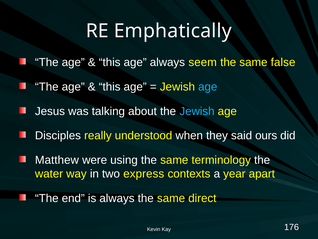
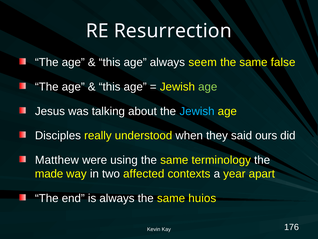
Emphatically: Emphatically -> Resurrection
age at (208, 87) colour: light blue -> light green
water: water -> made
express: express -> affected
direct: direct -> huios
